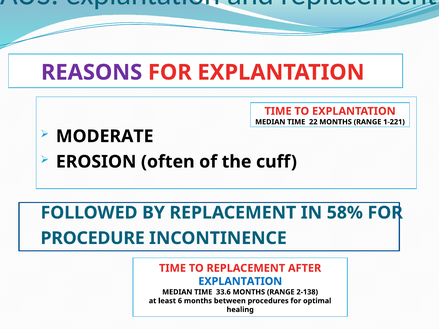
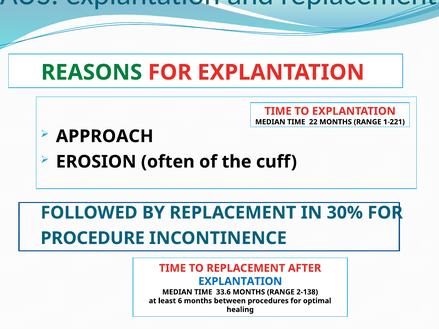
REASONS colour: purple -> green
MODERATE: MODERATE -> APPROACH
58%: 58% -> 30%
